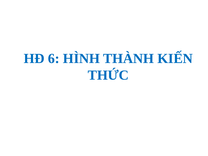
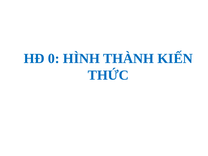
6: 6 -> 0
